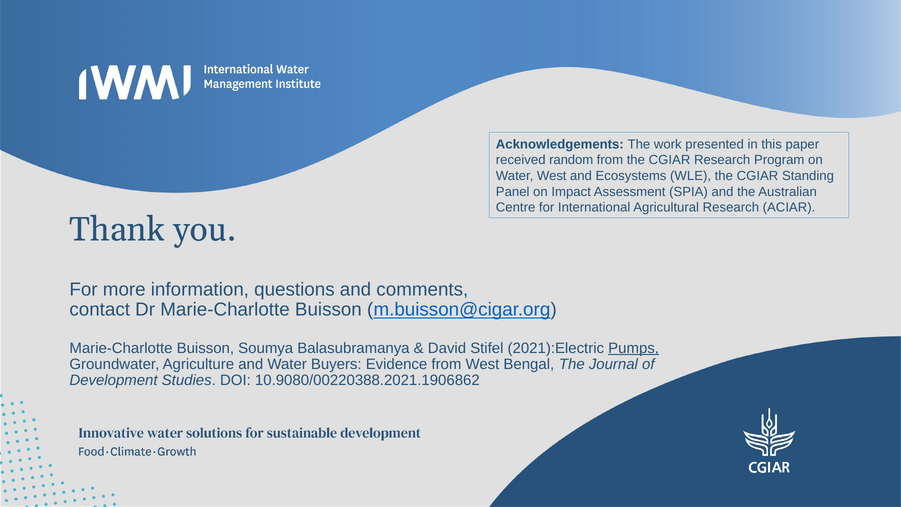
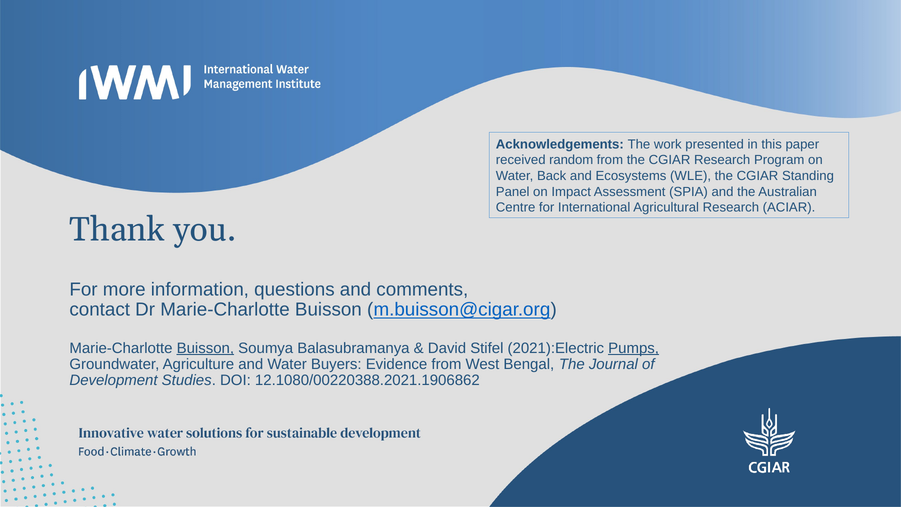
Water West: West -> Back
Buisson at (205, 348) underline: none -> present
10.9080/00220388.2021.1906862: 10.9080/00220388.2021.1906862 -> 12.1080/00220388.2021.1906862
